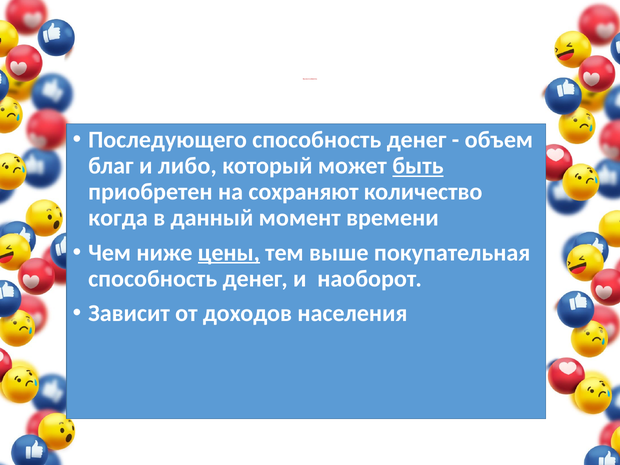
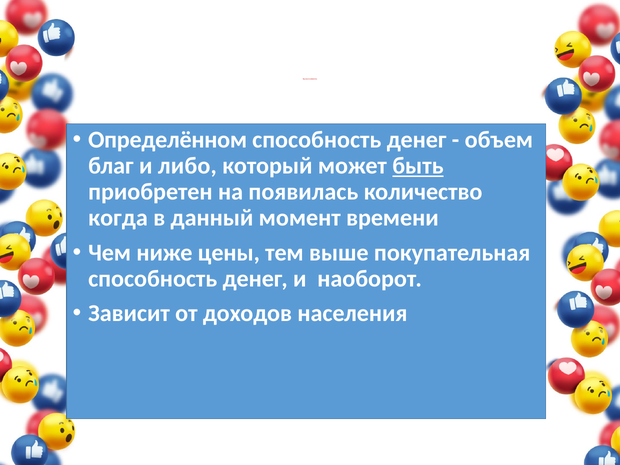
Последующего: Последующего -> Определённом
сохраняют: сохраняют -> появилась
цены underline: present -> none
